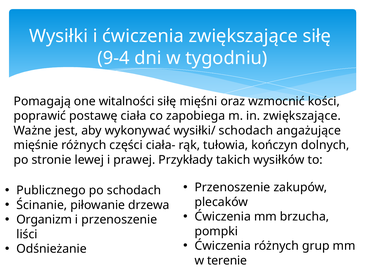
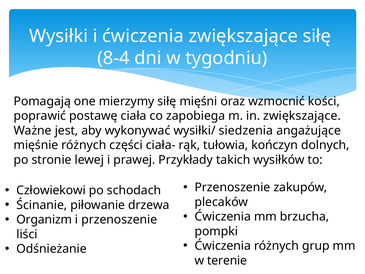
9-4: 9-4 -> 8-4
witalności: witalności -> mierzymy
wysiłki/ schodach: schodach -> siedzenia
Publicznego: Publicznego -> Człowiekowi
